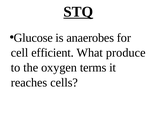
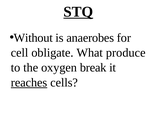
Glucose: Glucose -> Without
efficient: efficient -> obligate
terms: terms -> break
reaches underline: none -> present
